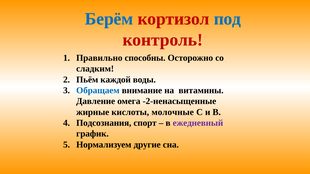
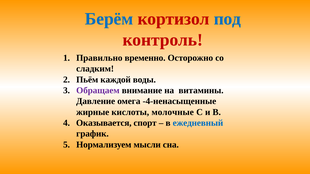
способны: способны -> временно
Обращаем colour: blue -> purple
-2-ненасыщенные: -2-ненасыщенные -> -4-ненасыщенные
Подсознания: Подсознания -> Оказывается
ежедневный colour: purple -> blue
другие: другие -> мысли
